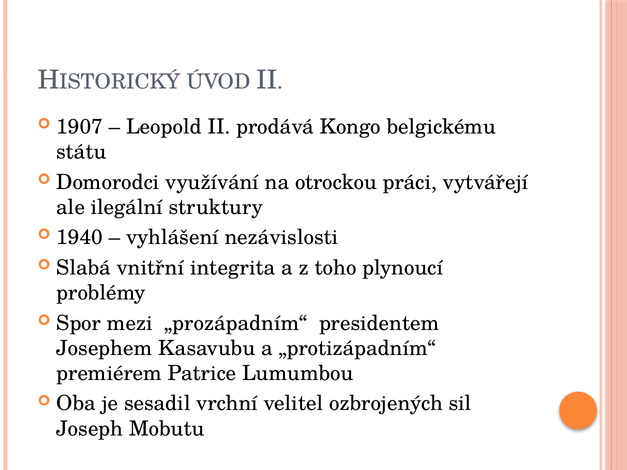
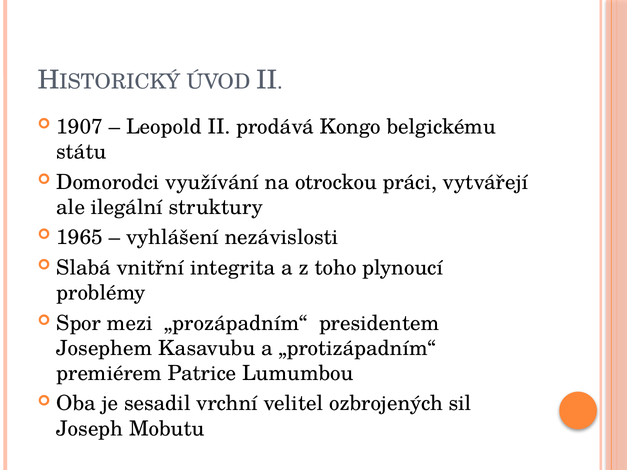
1940: 1940 -> 1965
